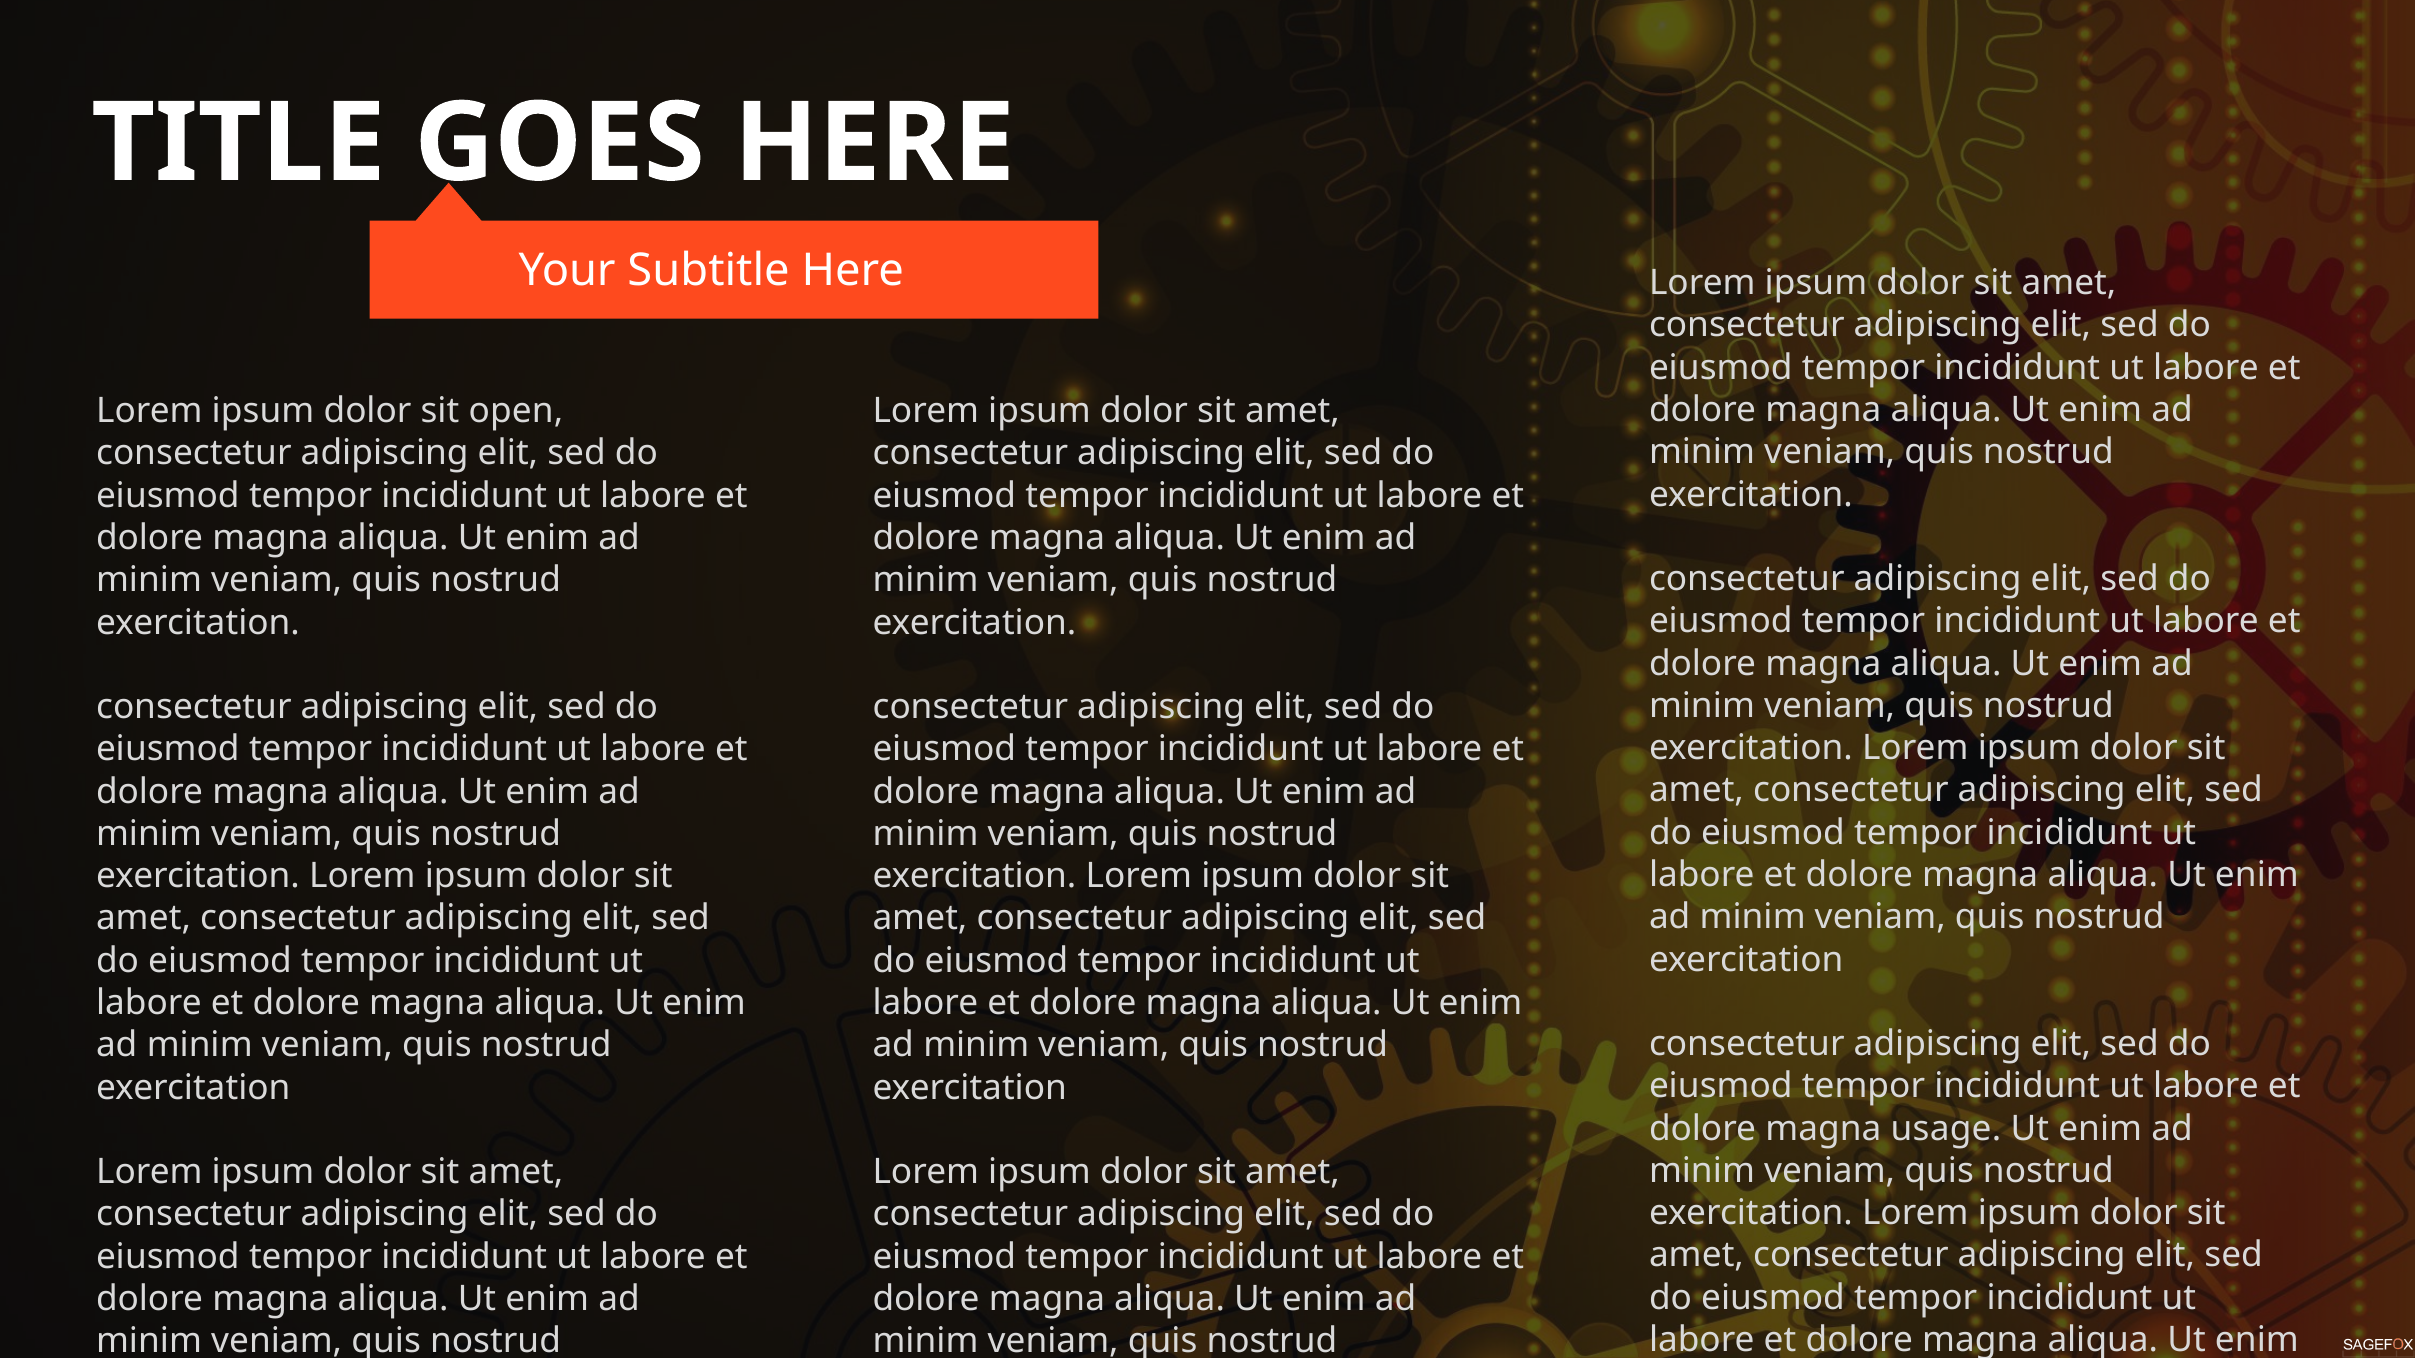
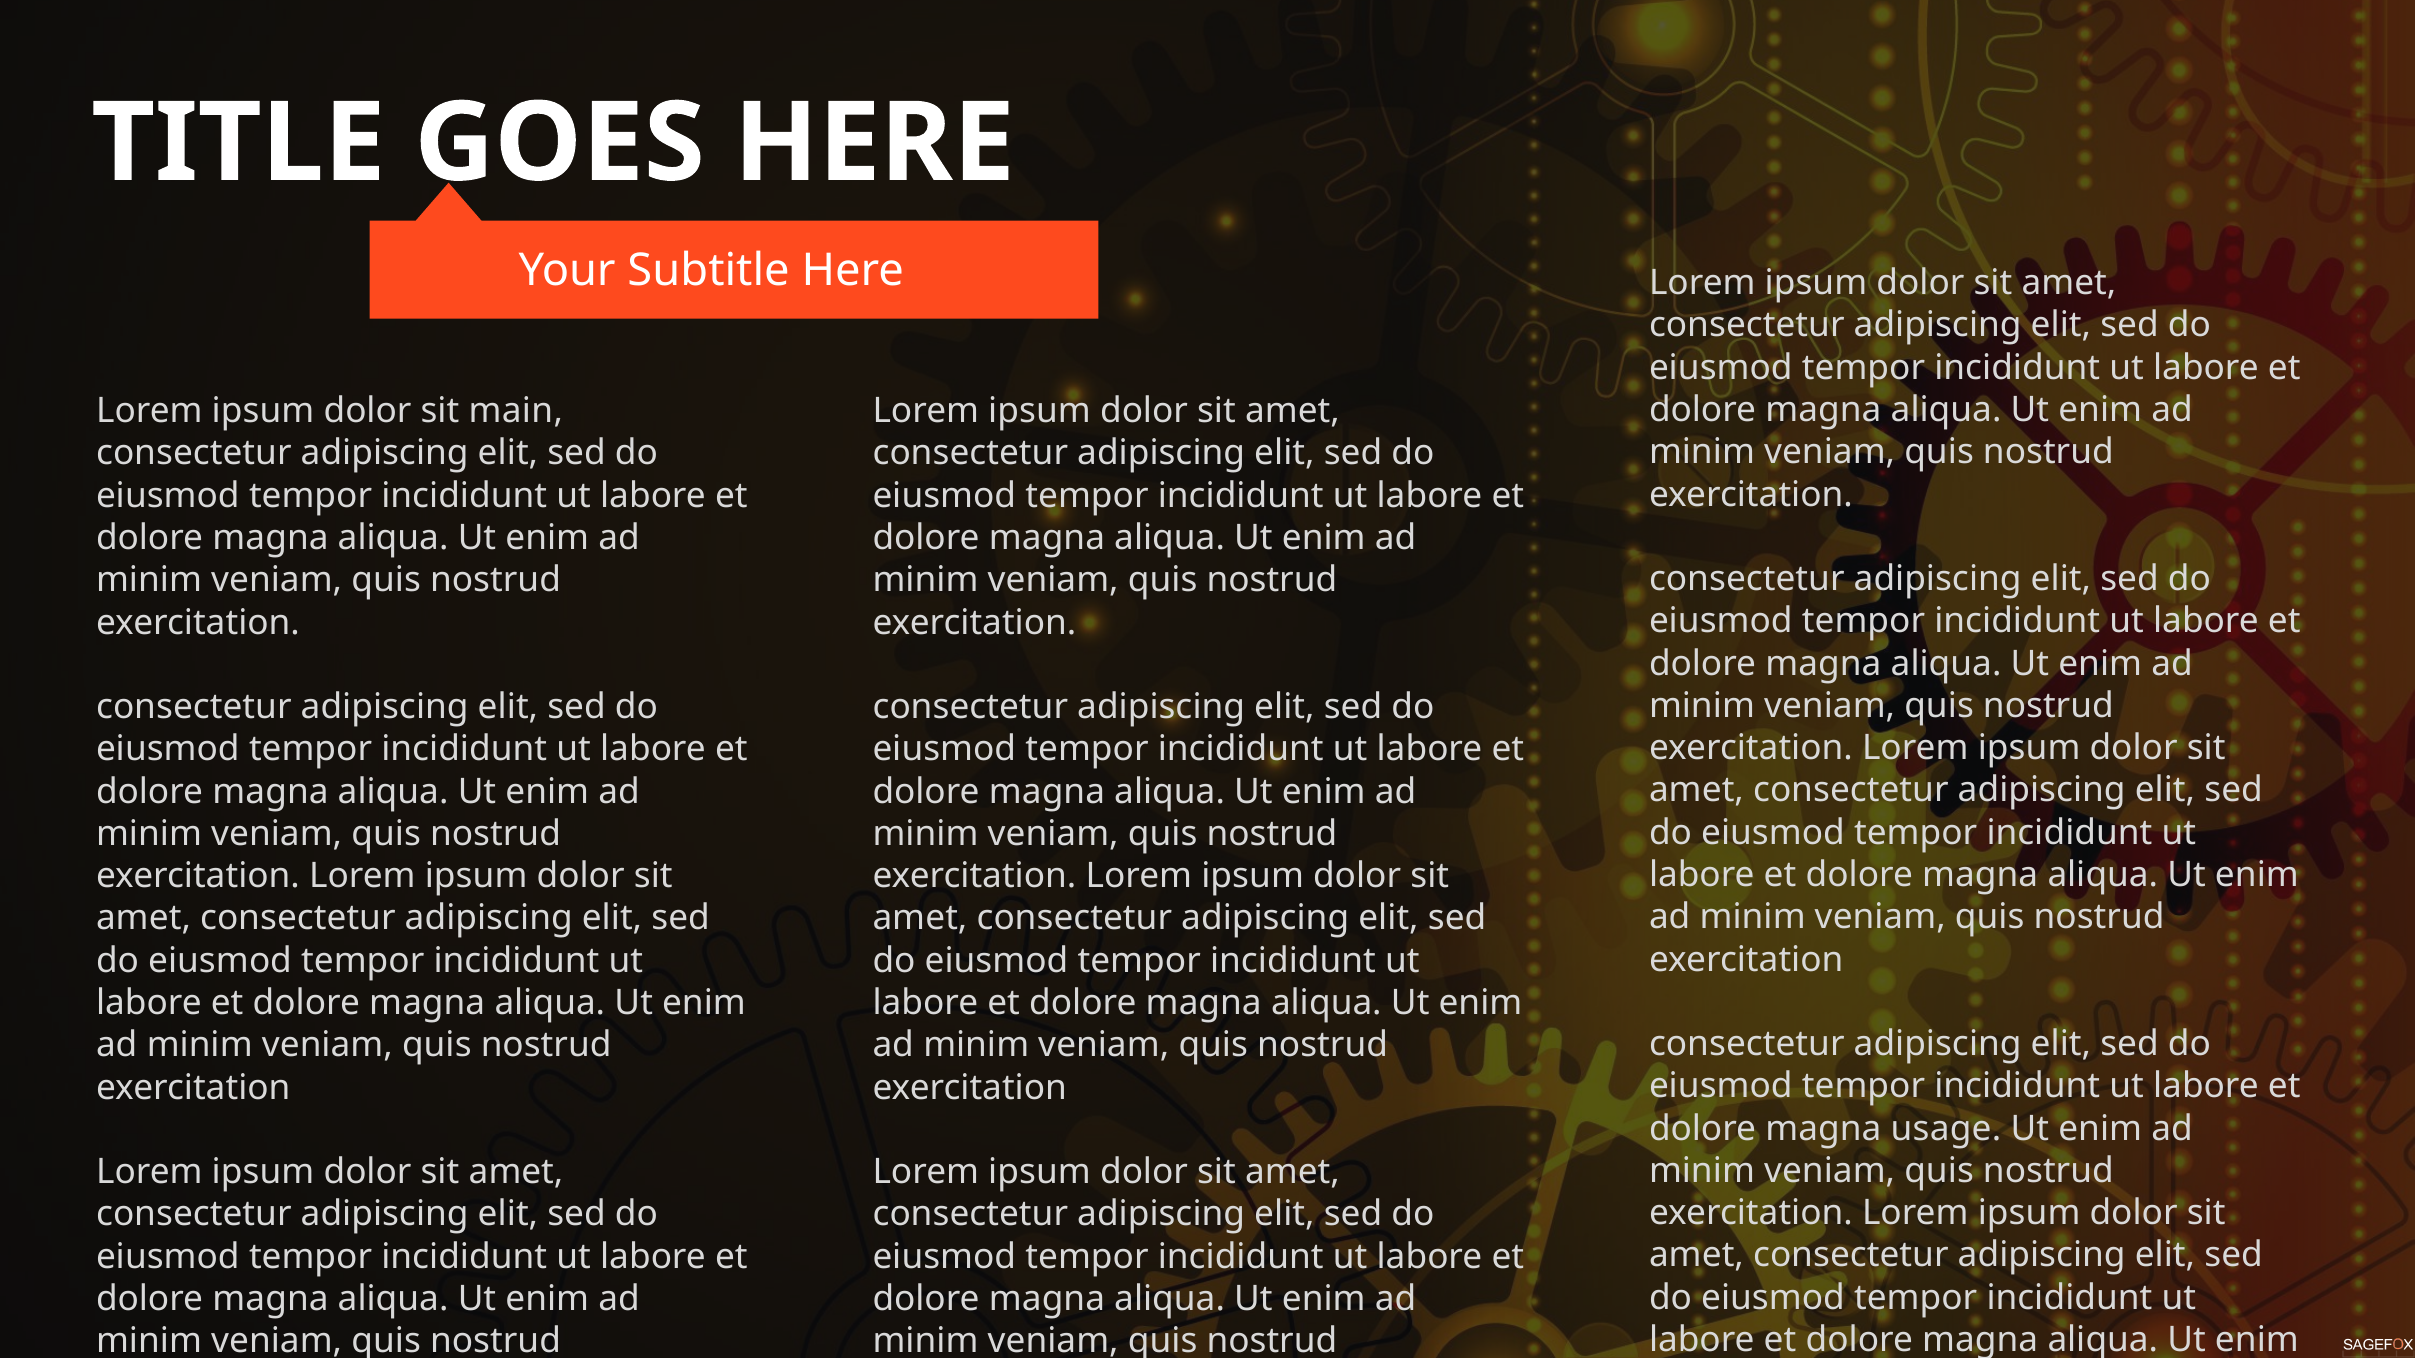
open: open -> main
